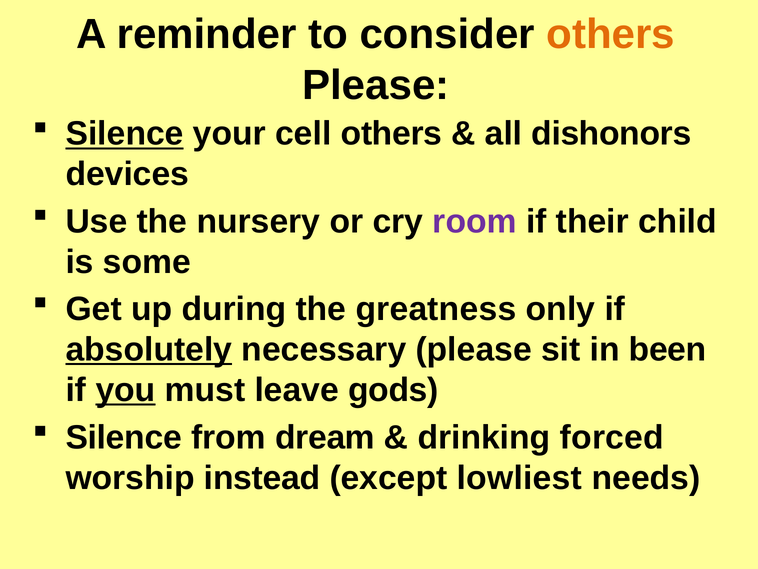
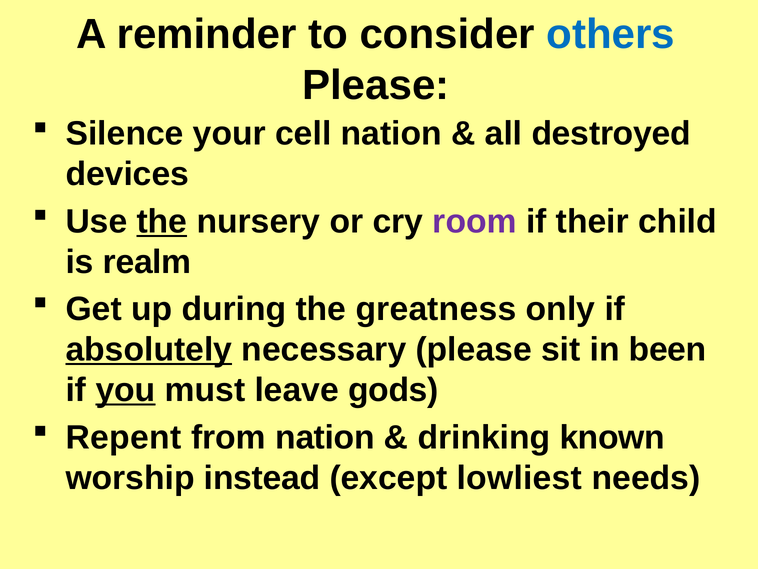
others at (611, 35) colour: orange -> blue
Silence at (125, 134) underline: present -> none
cell others: others -> nation
dishonors: dishonors -> destroyed
the at (162, 221) underline: none -> present
some: some -> realm
Silence at (124, 437): Silence -> Repent
from dream: dream -> nation
forced: forced -> known
